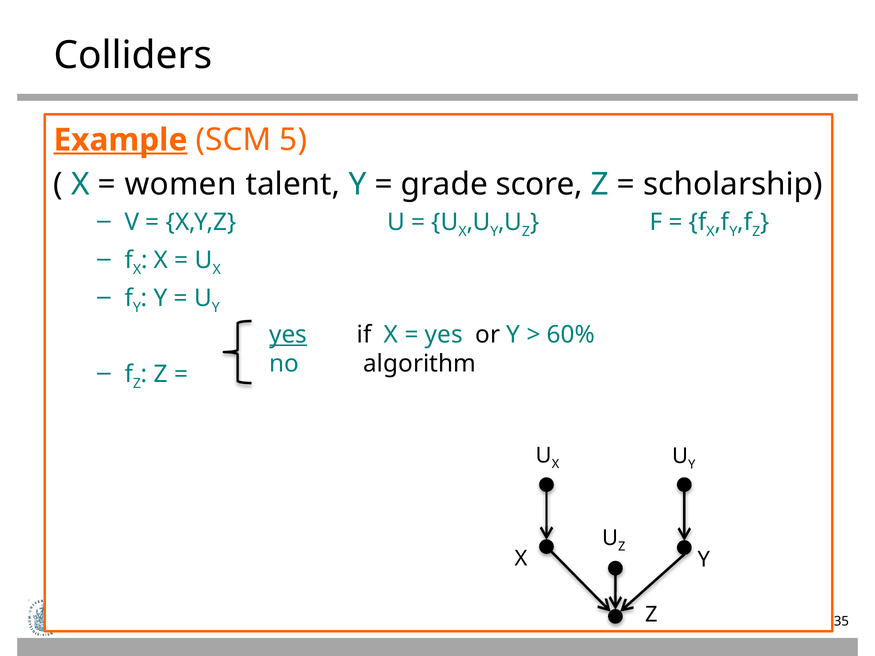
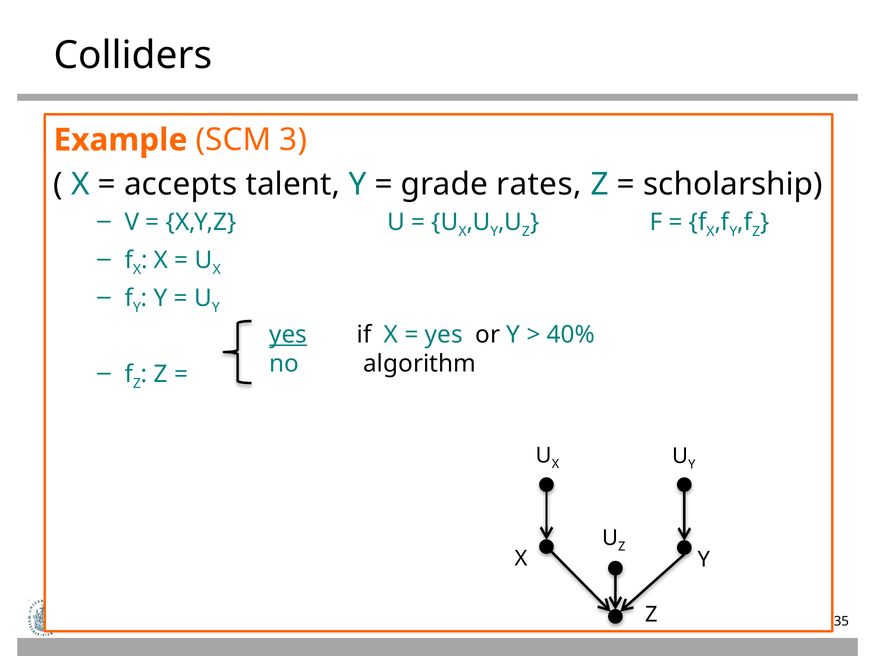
Example underline: present -> none
5: 5 -> 3
women: women -> accepts
score: score -> rates
60%: 60% -> 40%
